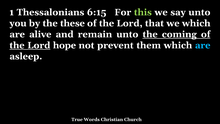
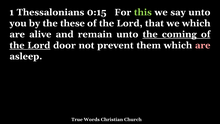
6:15: 6:15 -> 0:15
hope: hope -> door
are at (203, 45) colour: light blue -> pink
